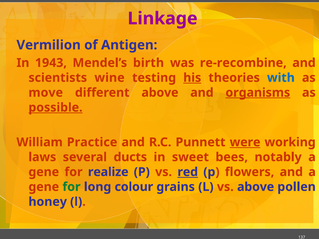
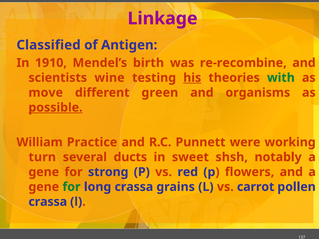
Vermilion: Vermilion -> Classified
1943: 1943 -> 1910
with colour: blue -> green
different above: above -> green
organisms underline: present -> none
were underline: present -> none
laws: laws -> turn
bees: bees -> shsh
realize: realize -> strong
red underline: present -> none
long colour: colour -> crassa
vs above: above -> carrot
honey at (48, 202): honey -> crassa
